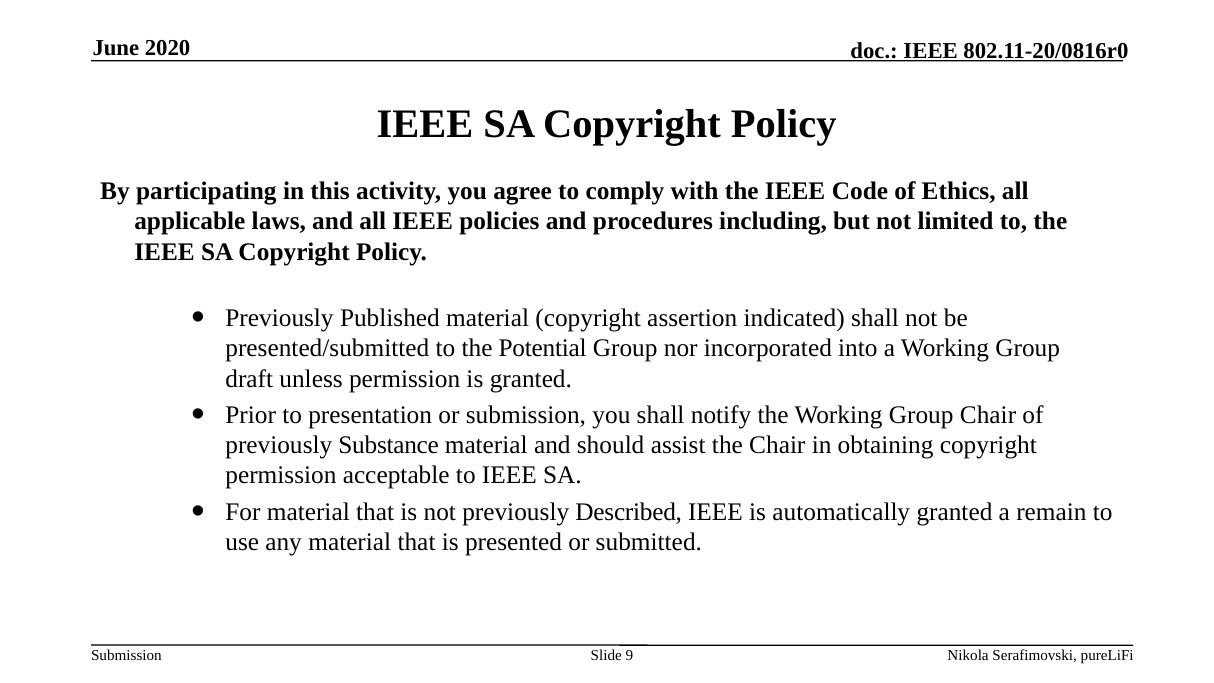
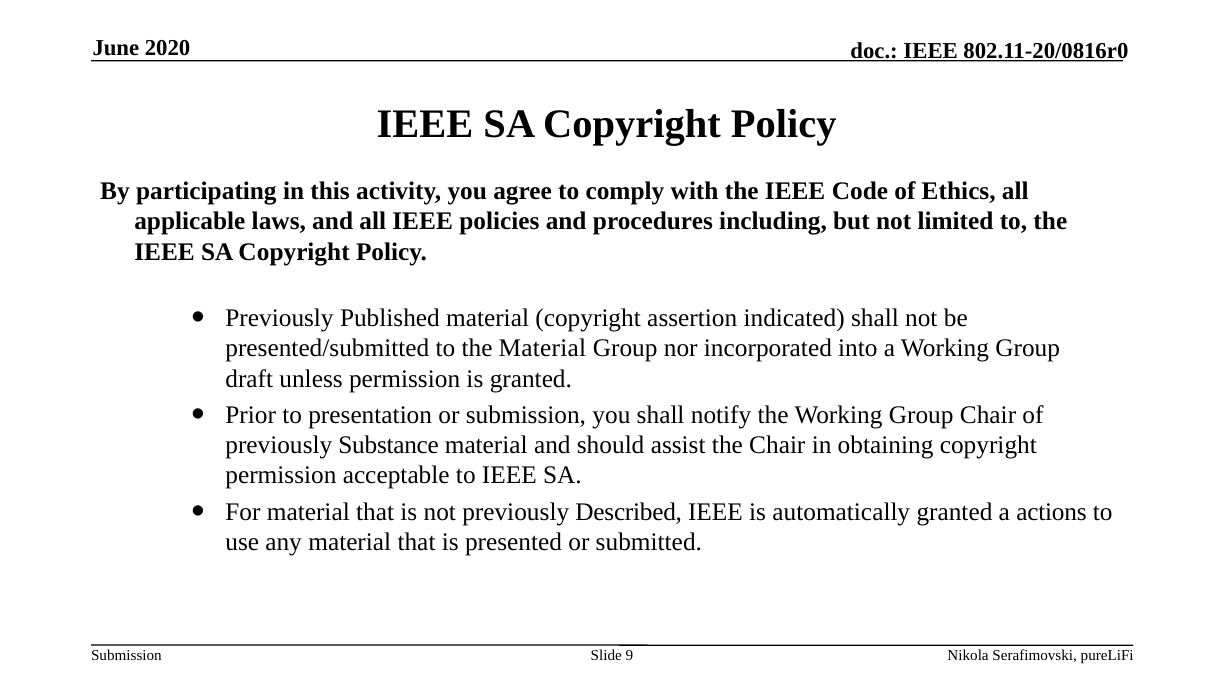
the Potential: Potential -> Material
remain: remain -> actions
